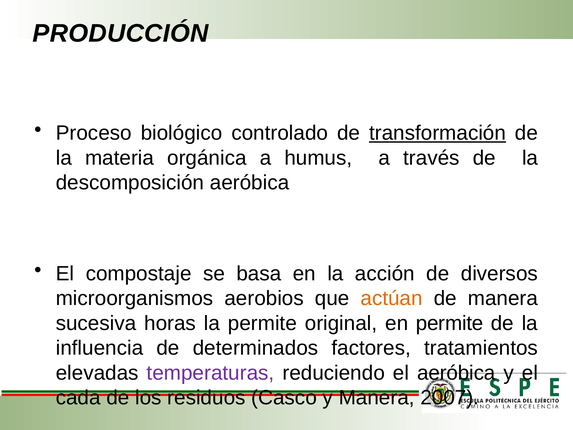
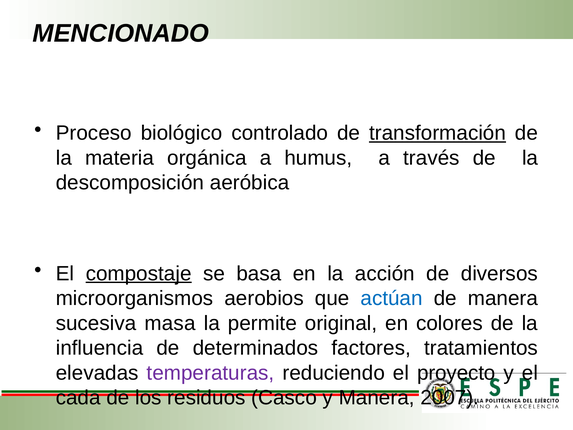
PRODUCCIÓN: PRODUCCIÓN -> MENCIONADO
compostaje underline: none -> present
actúan colour: orange -> blue
horas: horas -> masa
en permite: permite -> colores
el aeróbica: aeróbica -> proyecto
